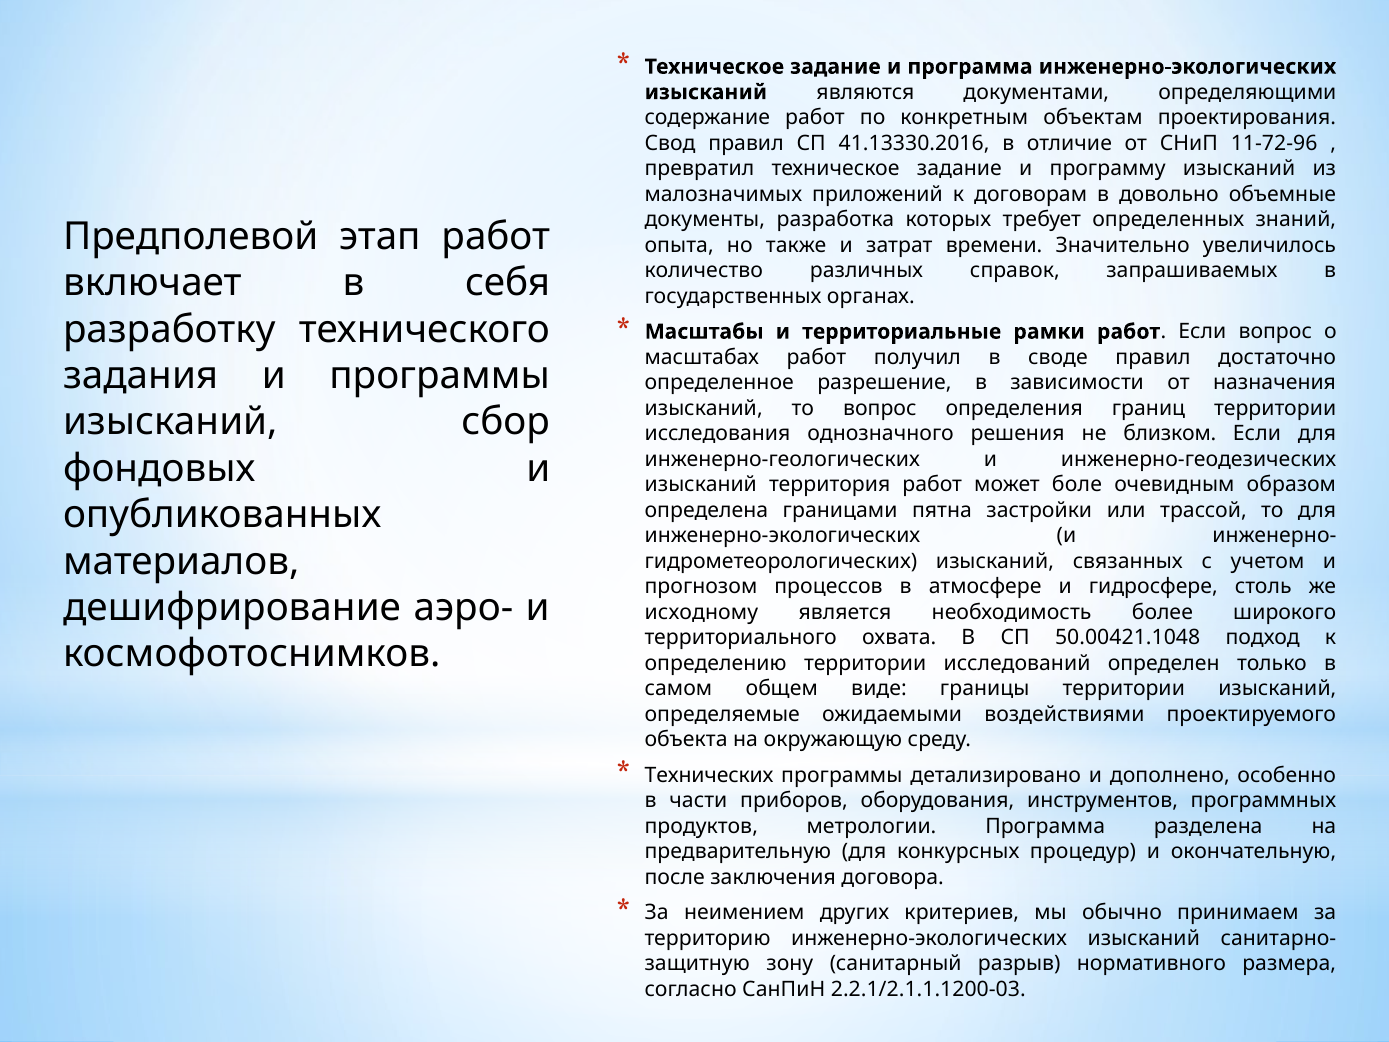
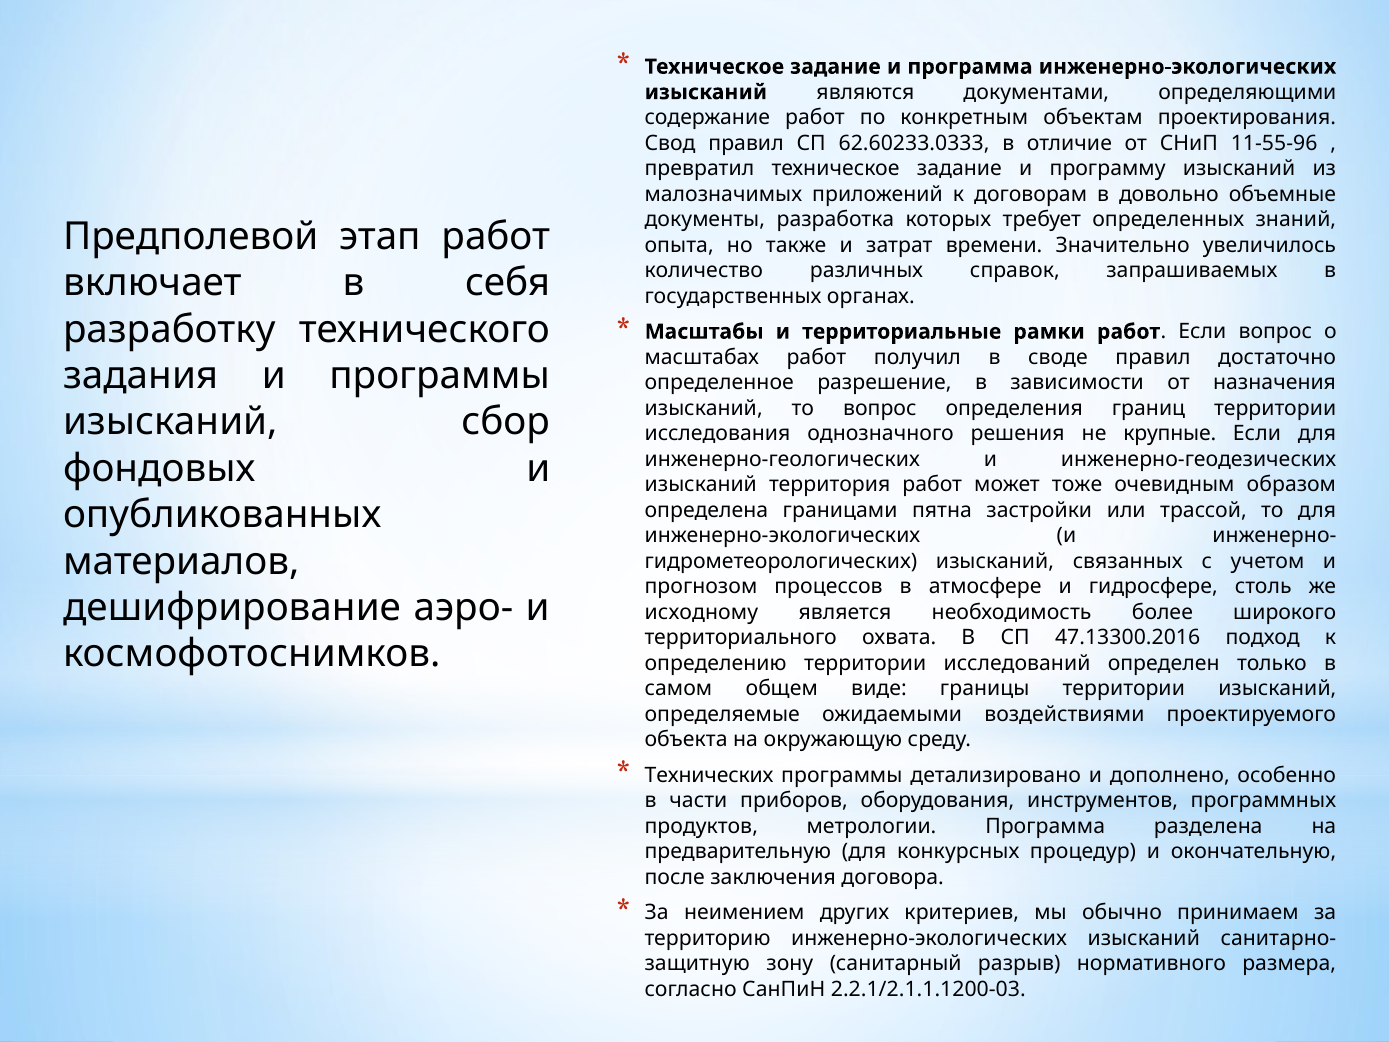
41.13330.2016: 41.13330.2016 -> 62.60233.0333
11-72-96: 11-72-96 -> 11-55-96
близком: близком -> крупные
боле: боле -> тоже
50.00421.1048: 50.00421.1048 -> 47.13300.2016
